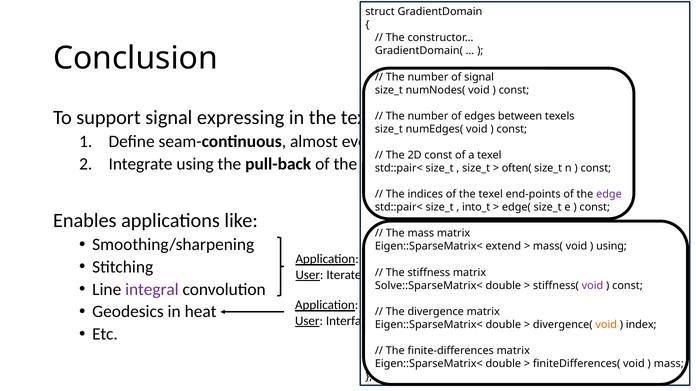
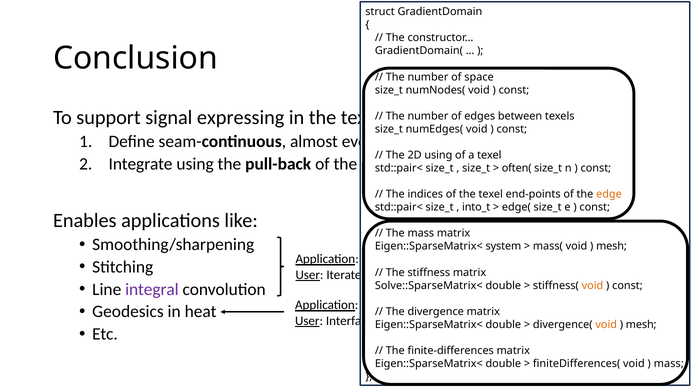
of signal: signal -> space
const at (438, 155): const -> using
edge colour: purple -> orange
Eigen::SparseMatrix< extend: extend -> system
using at (611, 247): using -> mesh
void at (592, 286) colour: purple -> orange
index at (641, 325): index -> mesh
